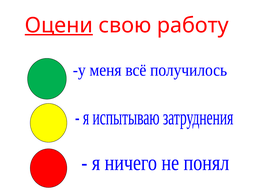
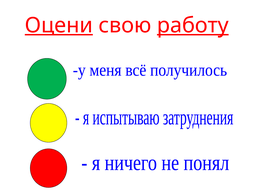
работу underline: none -> present
